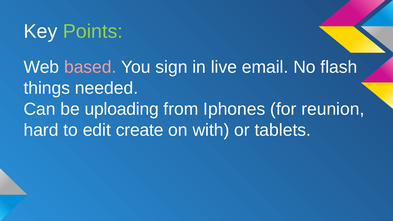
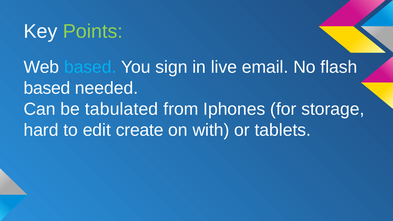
based at (90, 67) colour: pink -> light blue
things at (47, 88): things -> based
uploading: uploading -> tabulated
reunion: reunion -> storage
